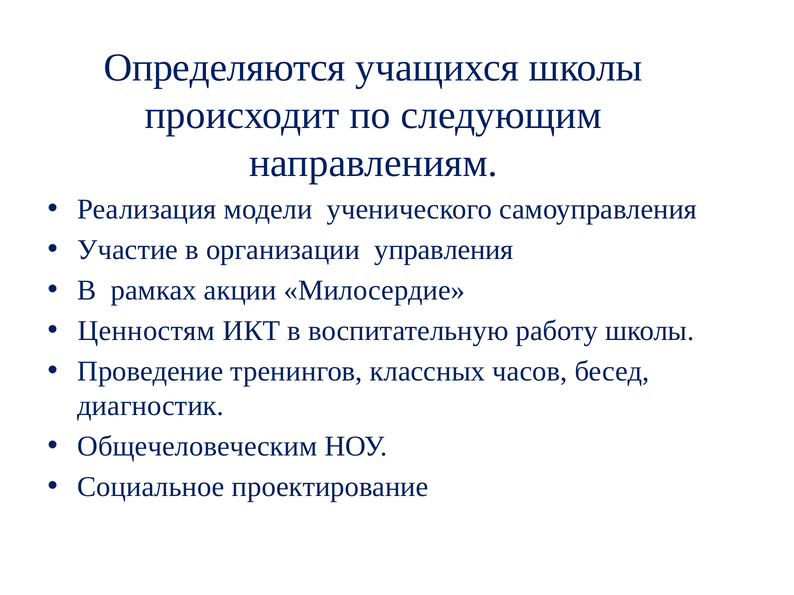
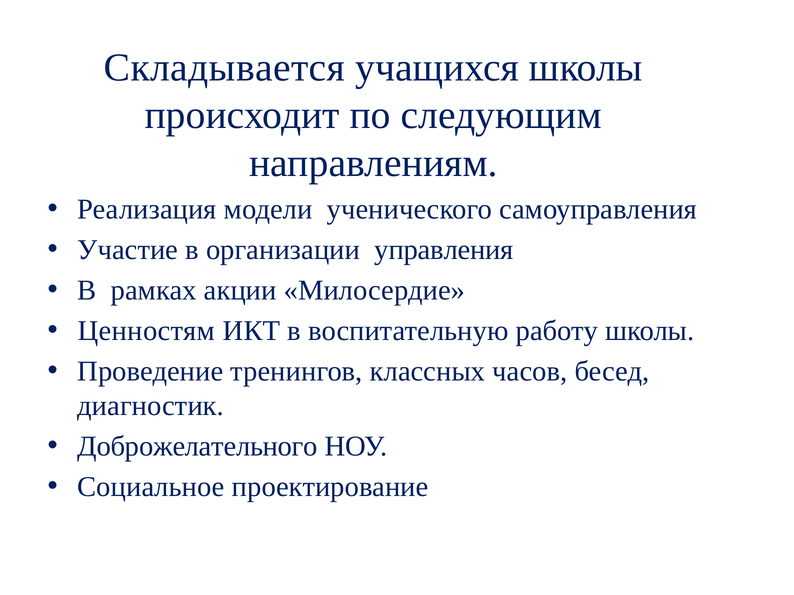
Определяются: Определяются -> Складывается
Общечеловеческим: Общечеловеческим -> Доброжелательного
